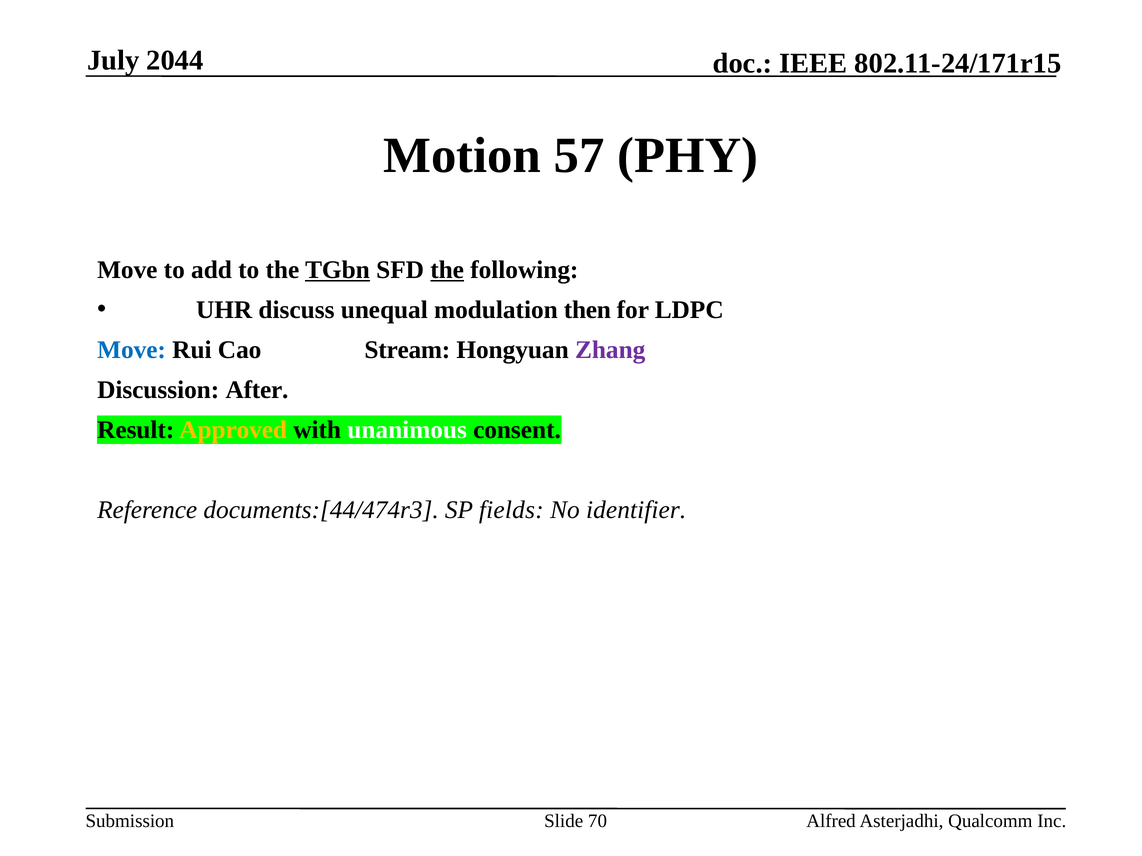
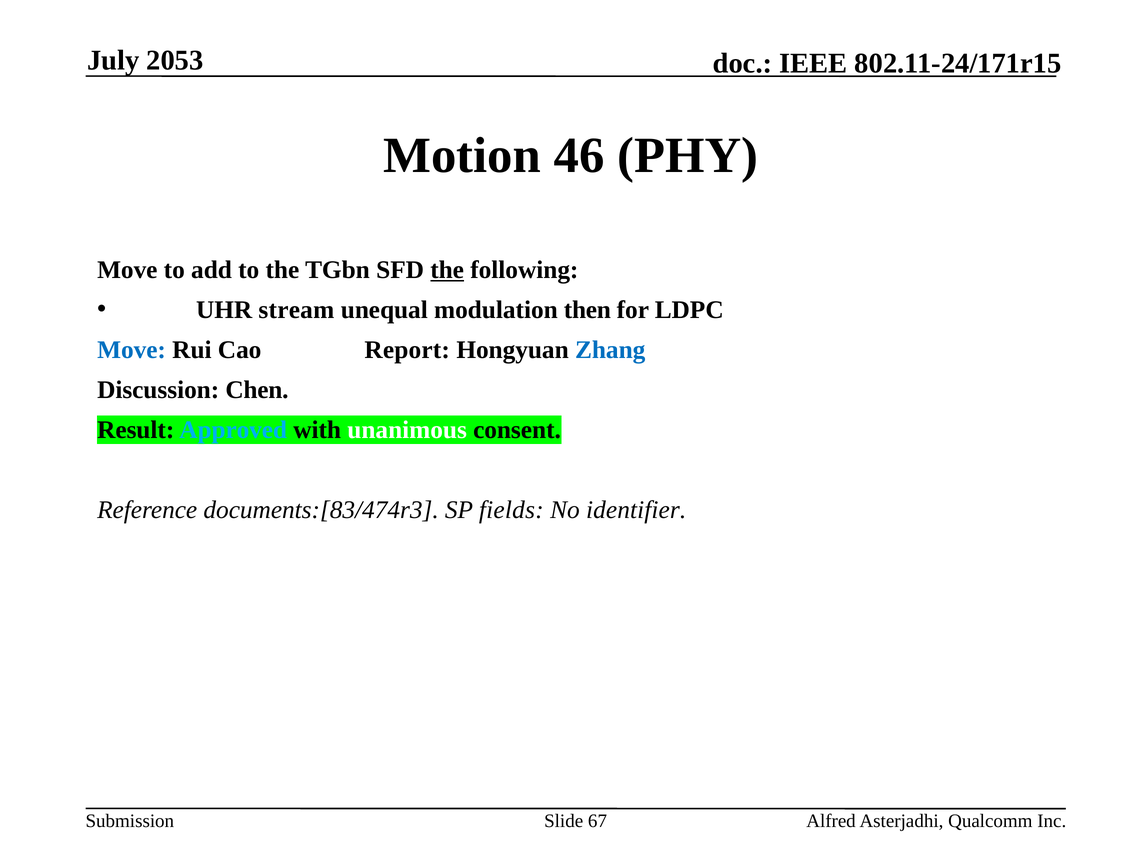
2044: 2044 -> 2053
57: 57 -> 46
TGbn underline: present -> none
discuss: discuss -> stream
Stream: Stream -> Report
Zhang colour: purple -> blue
After: After -> Chen
Approved colour: yellow -> light blue
documents:[44/474r3: documents:[44/474r3 -> documents:[83/474r3
70: 70 -> 67
